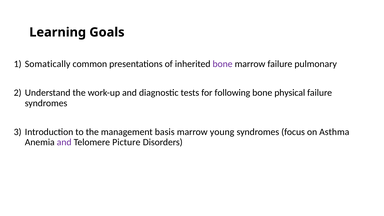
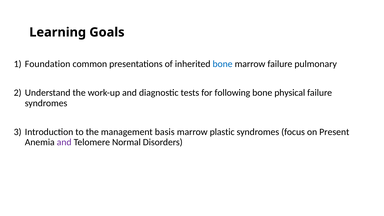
Somatically: Somatically -> Foundation
bone at (223, 64) colour: purple -> blue
young: young -> plastic
Asthma: Asthma -> Present
Picture: Picture -> Normal
